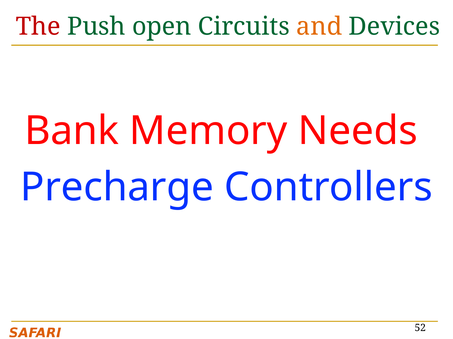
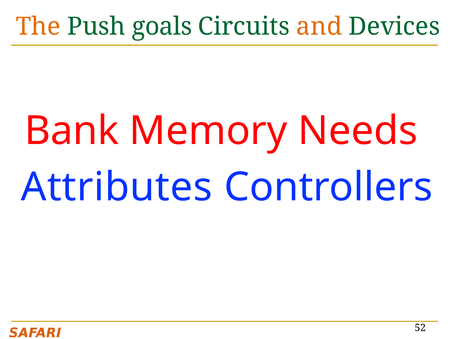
The colour: red -> orange
open: open -> goals
Precharge: Precharge -> Attributes
